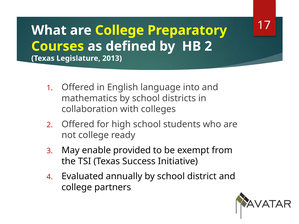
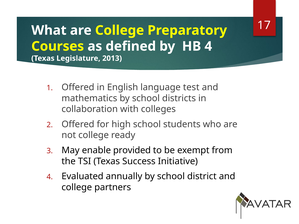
HB 2: 2 -> 4
into: into -> test
